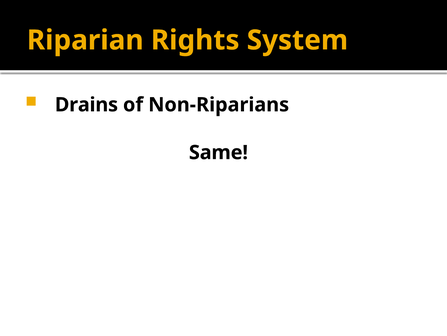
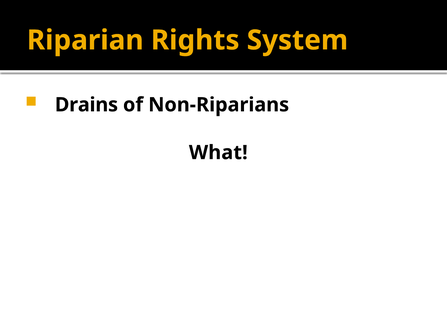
Same: Same -> What
